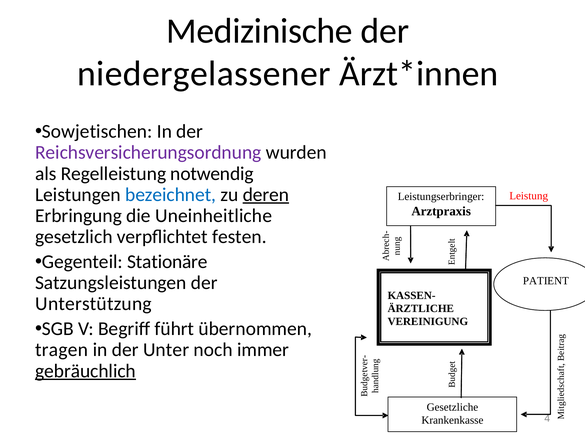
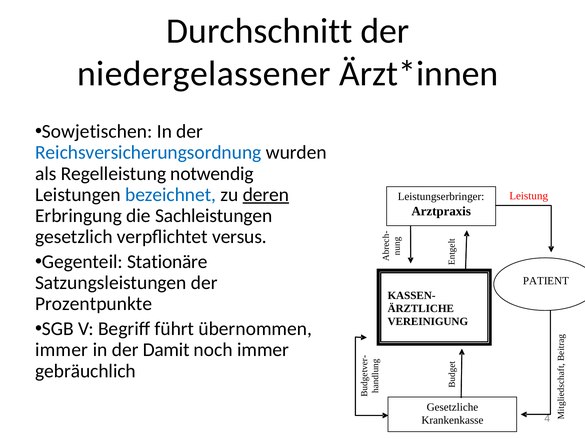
Medizinische: Medizinische -> Durchschnitt
Reichsversicherungsordnung colour: purple -> blue
Uneinheitliche: Uneinheitliche -> Sachleistungen
festen: festen -> versus
Unterstützung: Unterstützung -> Prozentpunkte
tragen at (62, 350): tragen -> immer
Unter: Unter -> Damit
gebräuchlich underline: present -> none
